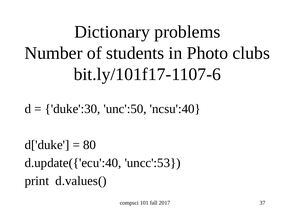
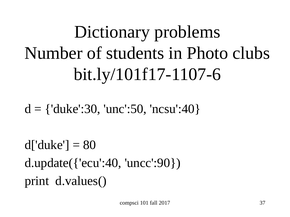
uncc':53: uncc':53 -> uncc':90
